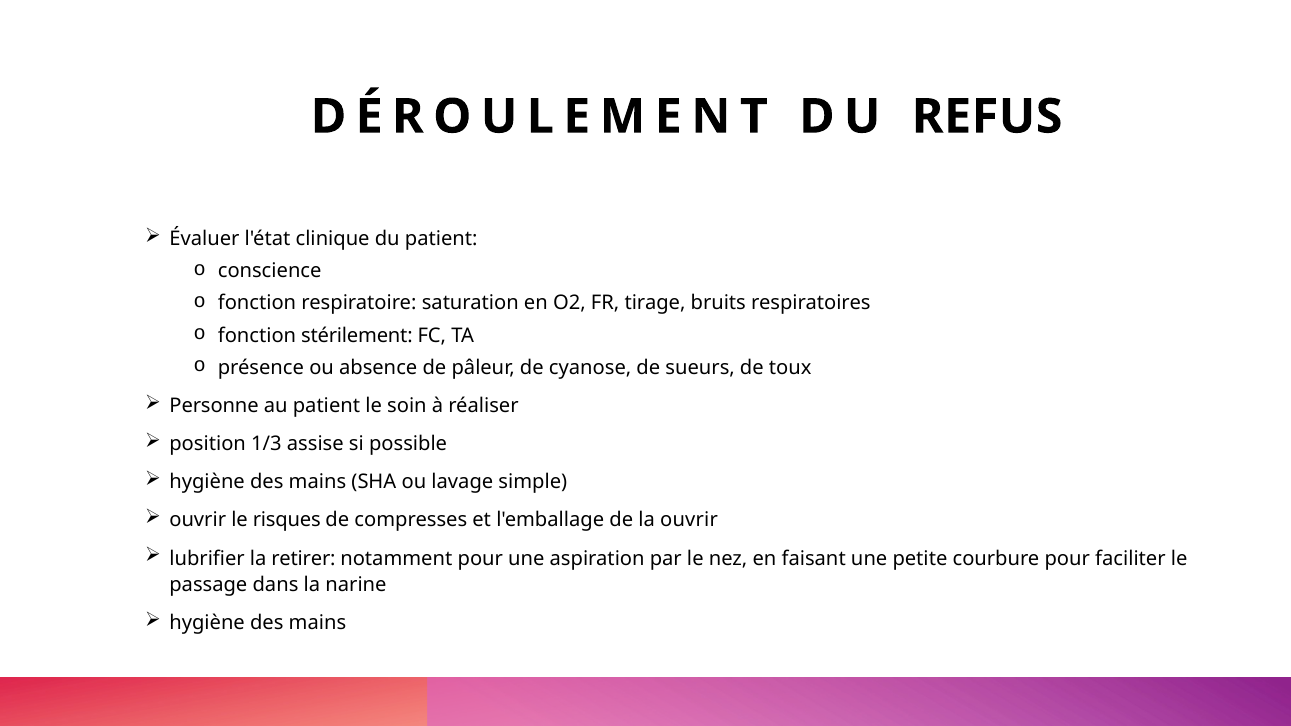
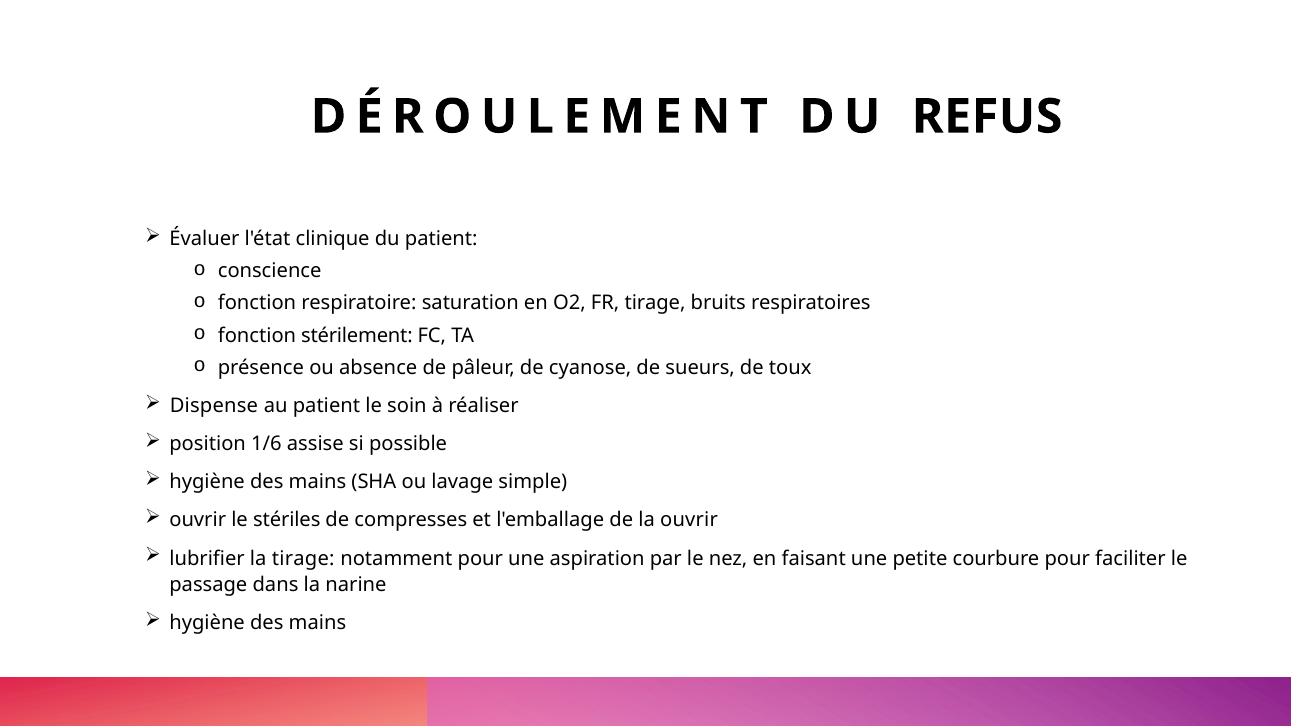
Personne: Personne -> Dispense
1/3: 1/3 -> 1/6
risques: risques -> stériles
la retirer: retirer -> tirage
